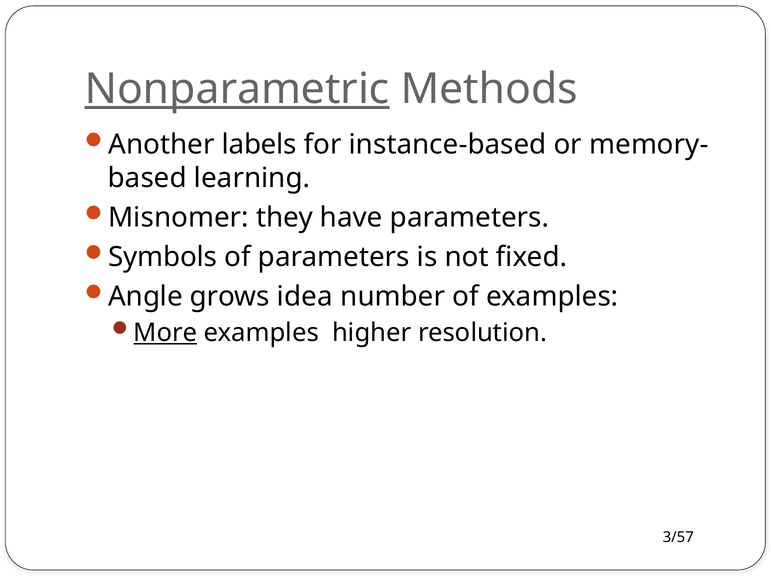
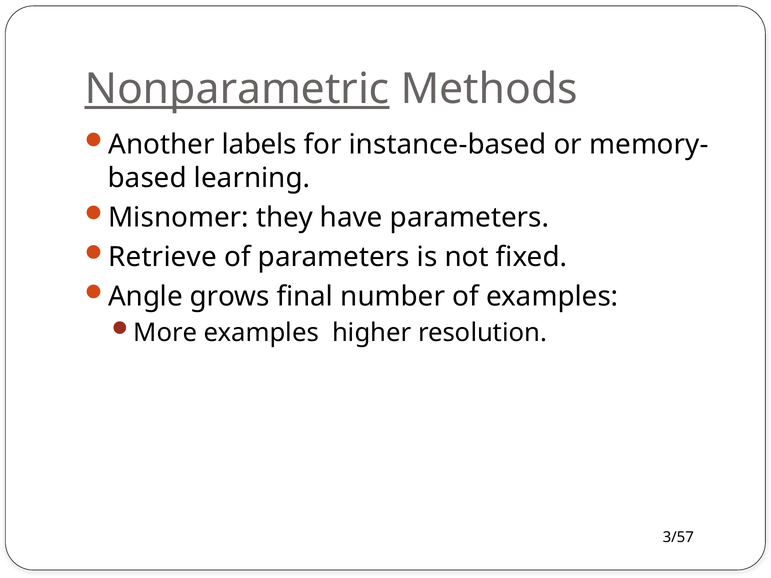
Symbols: Symbols -> Retrieve
idea: idea -> final
More underline: present -> none
